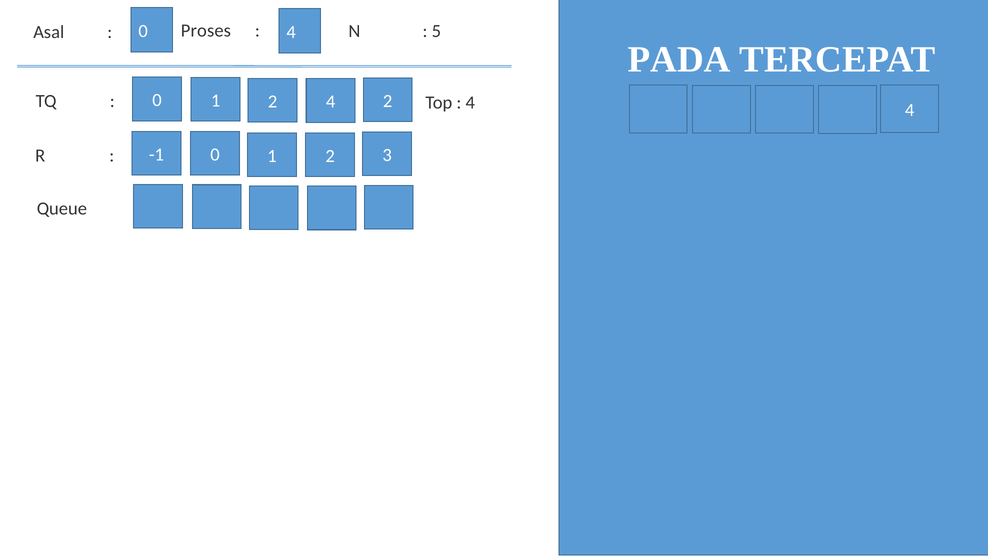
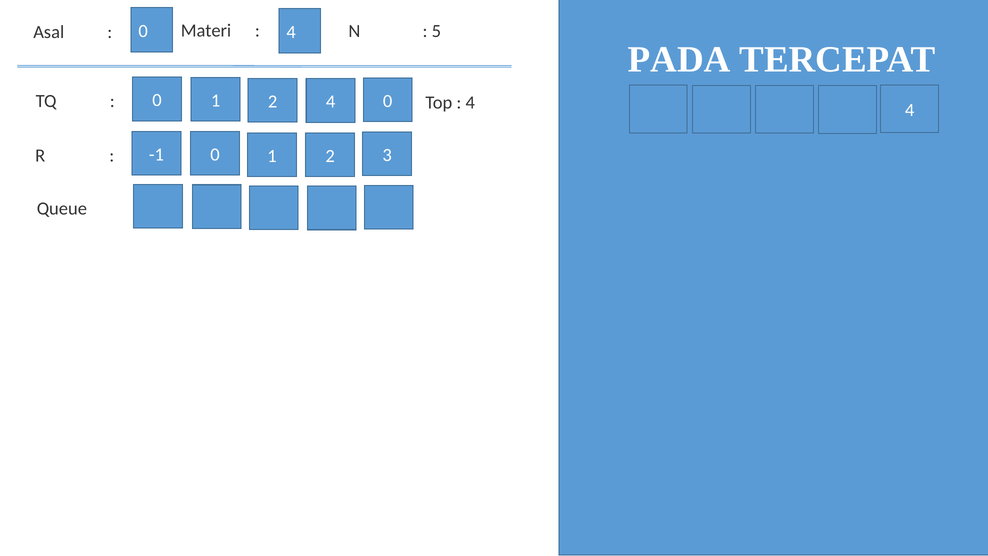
Proses: Proses -> Materi
4 2: 2 -> 0
